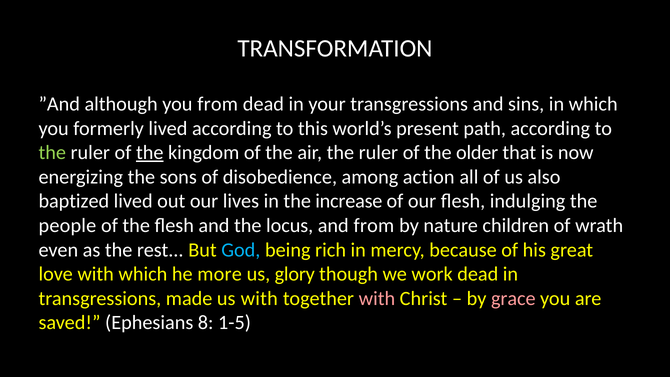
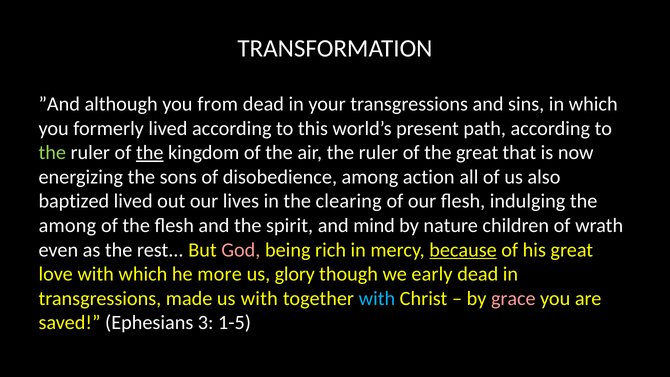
the older: older -> great
increase: increase -> clearing
people at (67, 225): people -> among
locus: locus -> spirit
and from: from -> mind
God colour: light blue -> pink
because underline: none -> present
work: work -> early
with at (377, 298) colour: pink -> light blue
8: 8 -> 3
